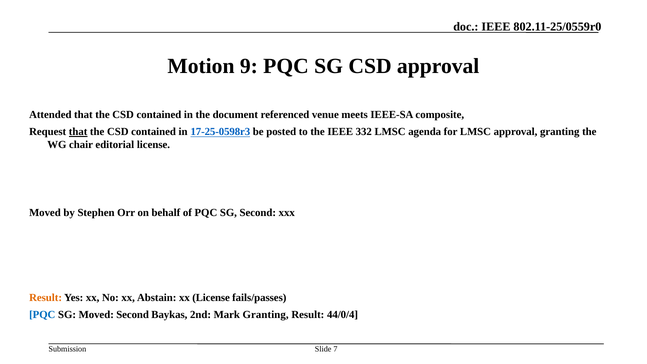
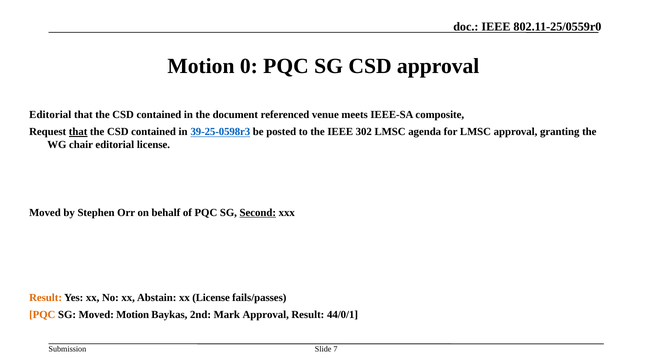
9: 9 -> 0
Attended at (50, 115): Attended -> Editorial
17-25-0598r3: 17-25-0598r3 -> 39-25-0598r3
332: 332 -> 302
Second at (258, 213) underline: none -> present
PQC at (42, 315) colour: blue -> orange
Moved Second: Second -> Motion
Mark Granting: Granting -> Approval
44/0/4: 44/0/4 -> 44/0/1
